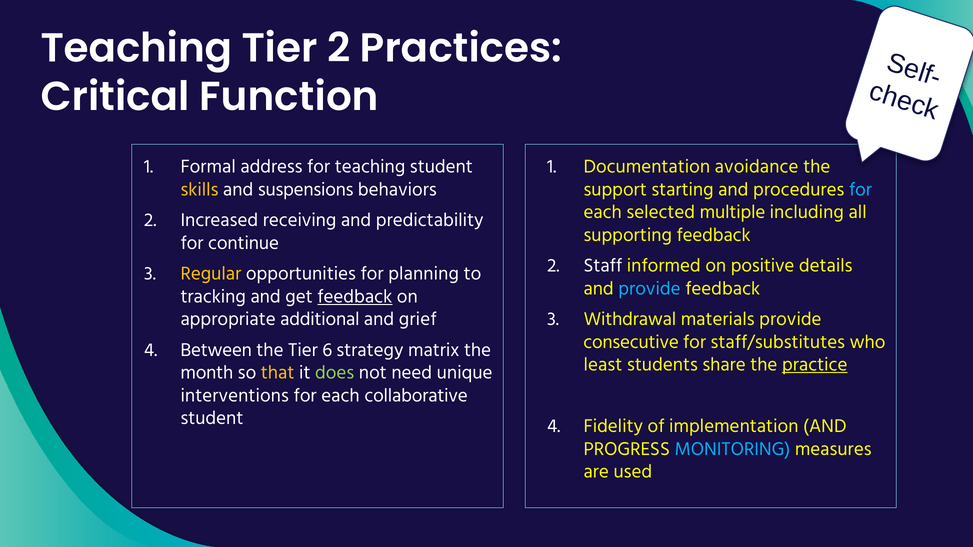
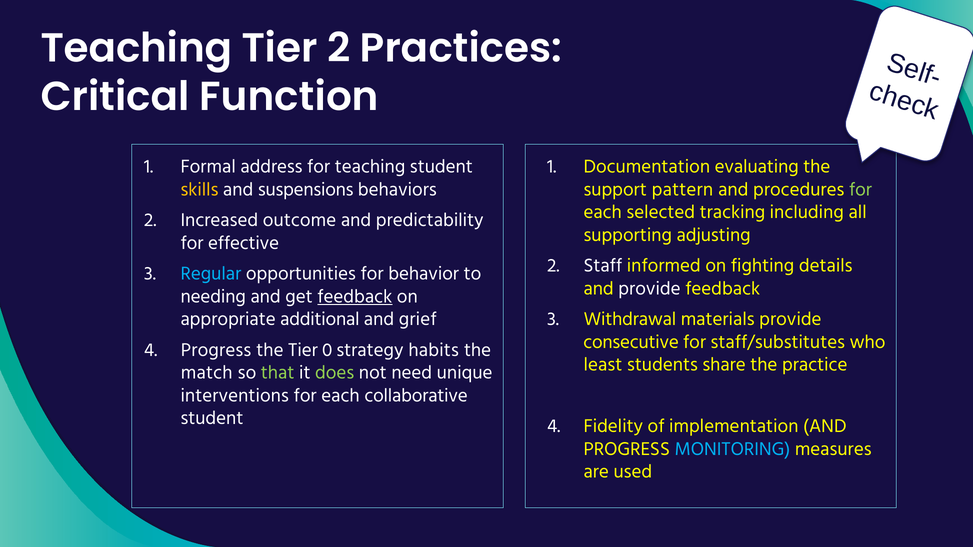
avoidance: avoidance -> evaluating
starting: starting -> pattern
for at (861, 190) colour: light blue -> light green
multiple: multiple -> tracking
receiving: receiving -> outcome
supporting feedback: feedback -> adjusting
continue: continue -> effective
positive: positive -> fighting
Regular colour: yellow -> light blue
planning: planning -> behavior
provide at (649, 288) colour: light blue -> white
tracking: tracking -> needing
Between at (216, 350): Between -> Progress
6: 6 -> 0
matrix: matrix -> habits
practice underline: present -> none
month: month -> match
that colour: yellow -> light green
